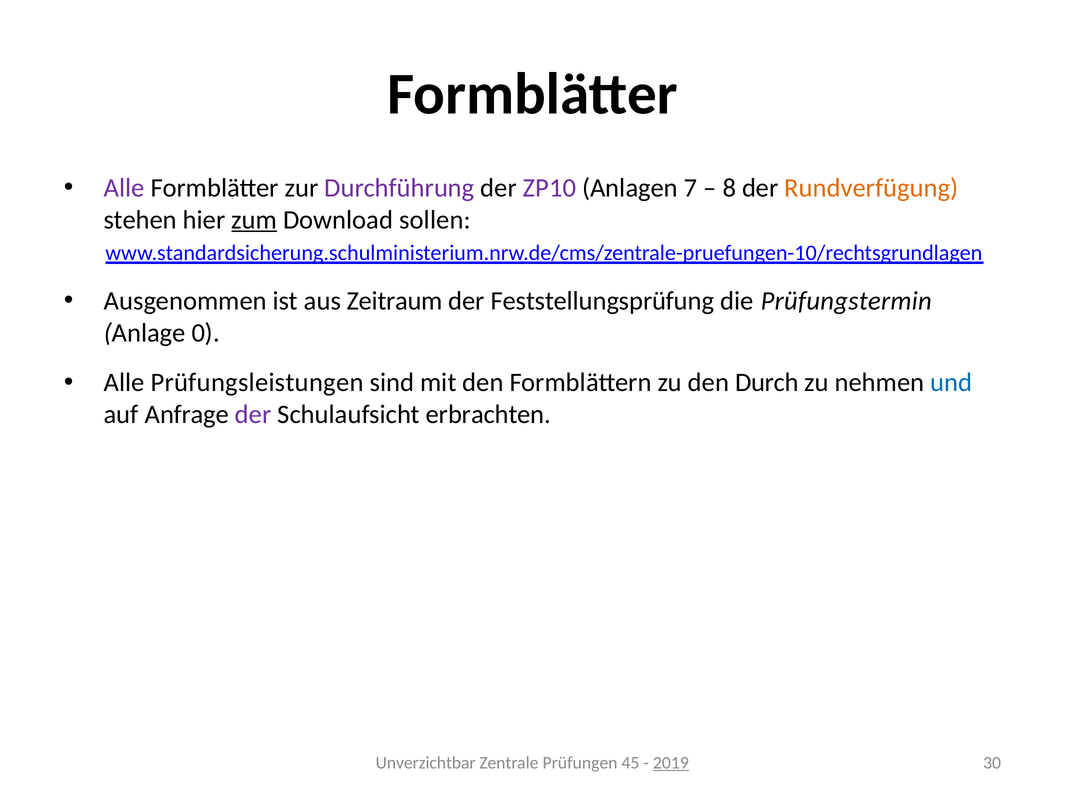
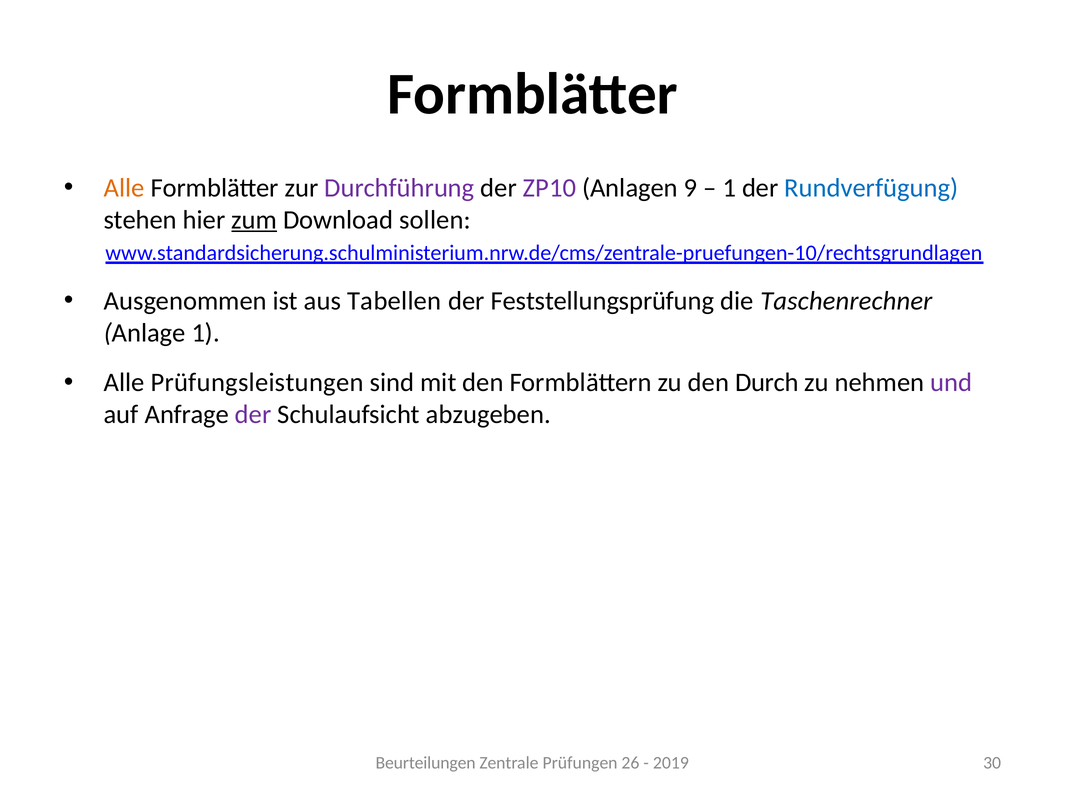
Alle at (124, 188) colour: purple -> orange
7: 7 -> 9
8 at (729, 188): 8 -> 1
Rundverfügung colour: orange -> blue
Zeitraum: Zeitraum -> Tabellen
Prüfungstermin: Prüfungstermin -> Taschenrechner
Anlage 0: 0 -> 1
und colour: blue -> purple
erbrachten: erbrachten -> abzugeben
Unverzichtbar: Unverzichtbar -> Beurteilungen
45: 45 -> 26
2019 underline: present -> none
